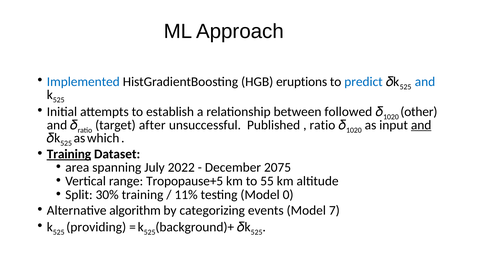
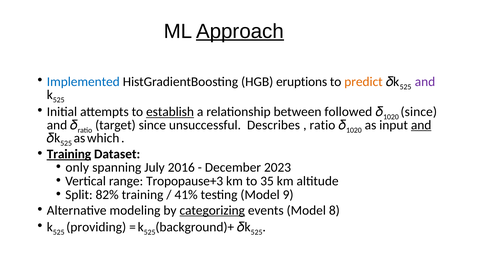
Approach underline: none -> present
predict colour: blue -> orange
and at (425, 82) colour: blue -> purple
establish underline: none -> present
other at (419, 112): other -> since
target after: after -> since
Published: Published -> Describes
area: area -> only
2022: 2022 -> 2016
2075: 2075 -> 2023
Tropopause+5: Tropopause+5 -> Tropopause+3
55: 55 -> 35
30%: 30% -> 82%
11%: 11% -> 41%
0: 0 -> 9
algorithm: algorithm -> modeling
categorizing underline: none -> present
7: 7 -> 8
